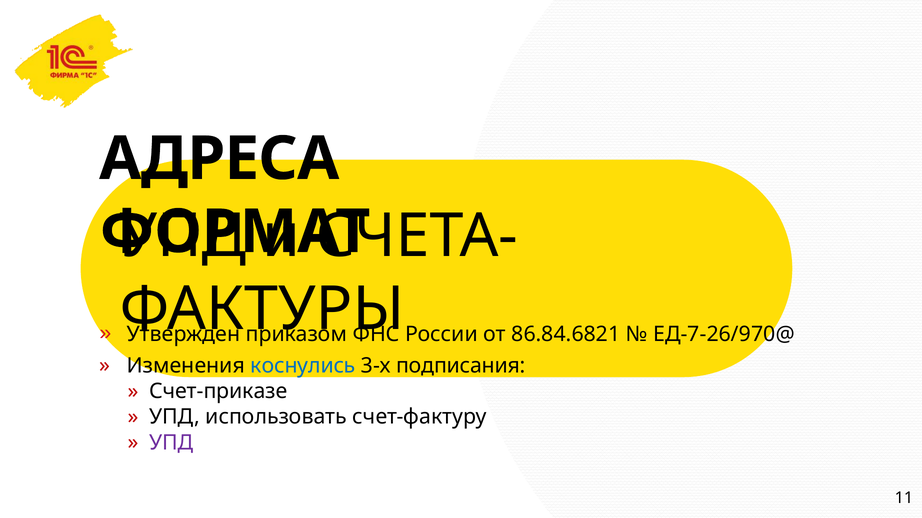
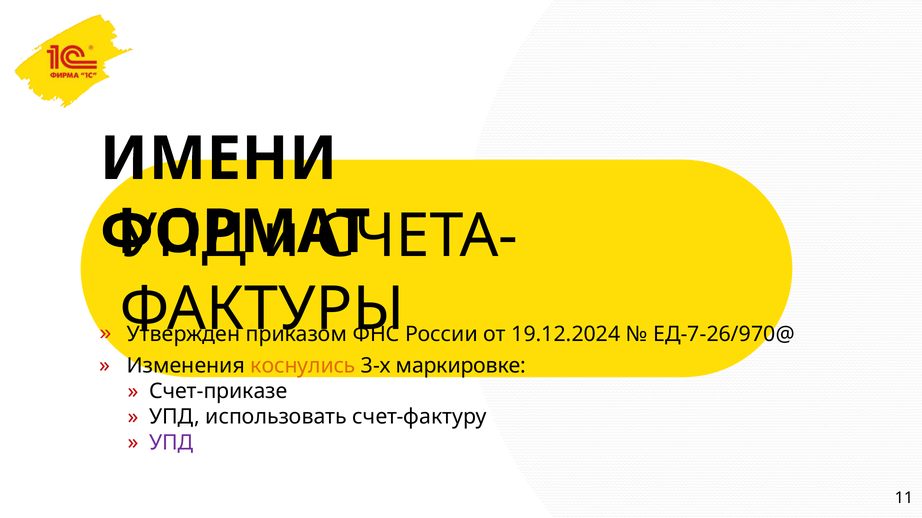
АДРЕСА: АДРЕСА -> ИМЕНИ
86.84.6821: 86.84.6821 -> 19.12.2024
коснулись colour: blue -> orange
подписания: подписания -> маркировке
